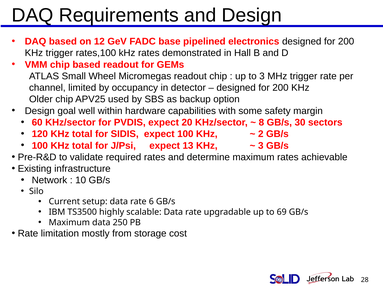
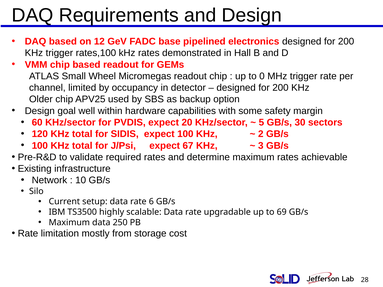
to 3: 3 -> 0
8: 8 -> 5
13: 13 -> 67
